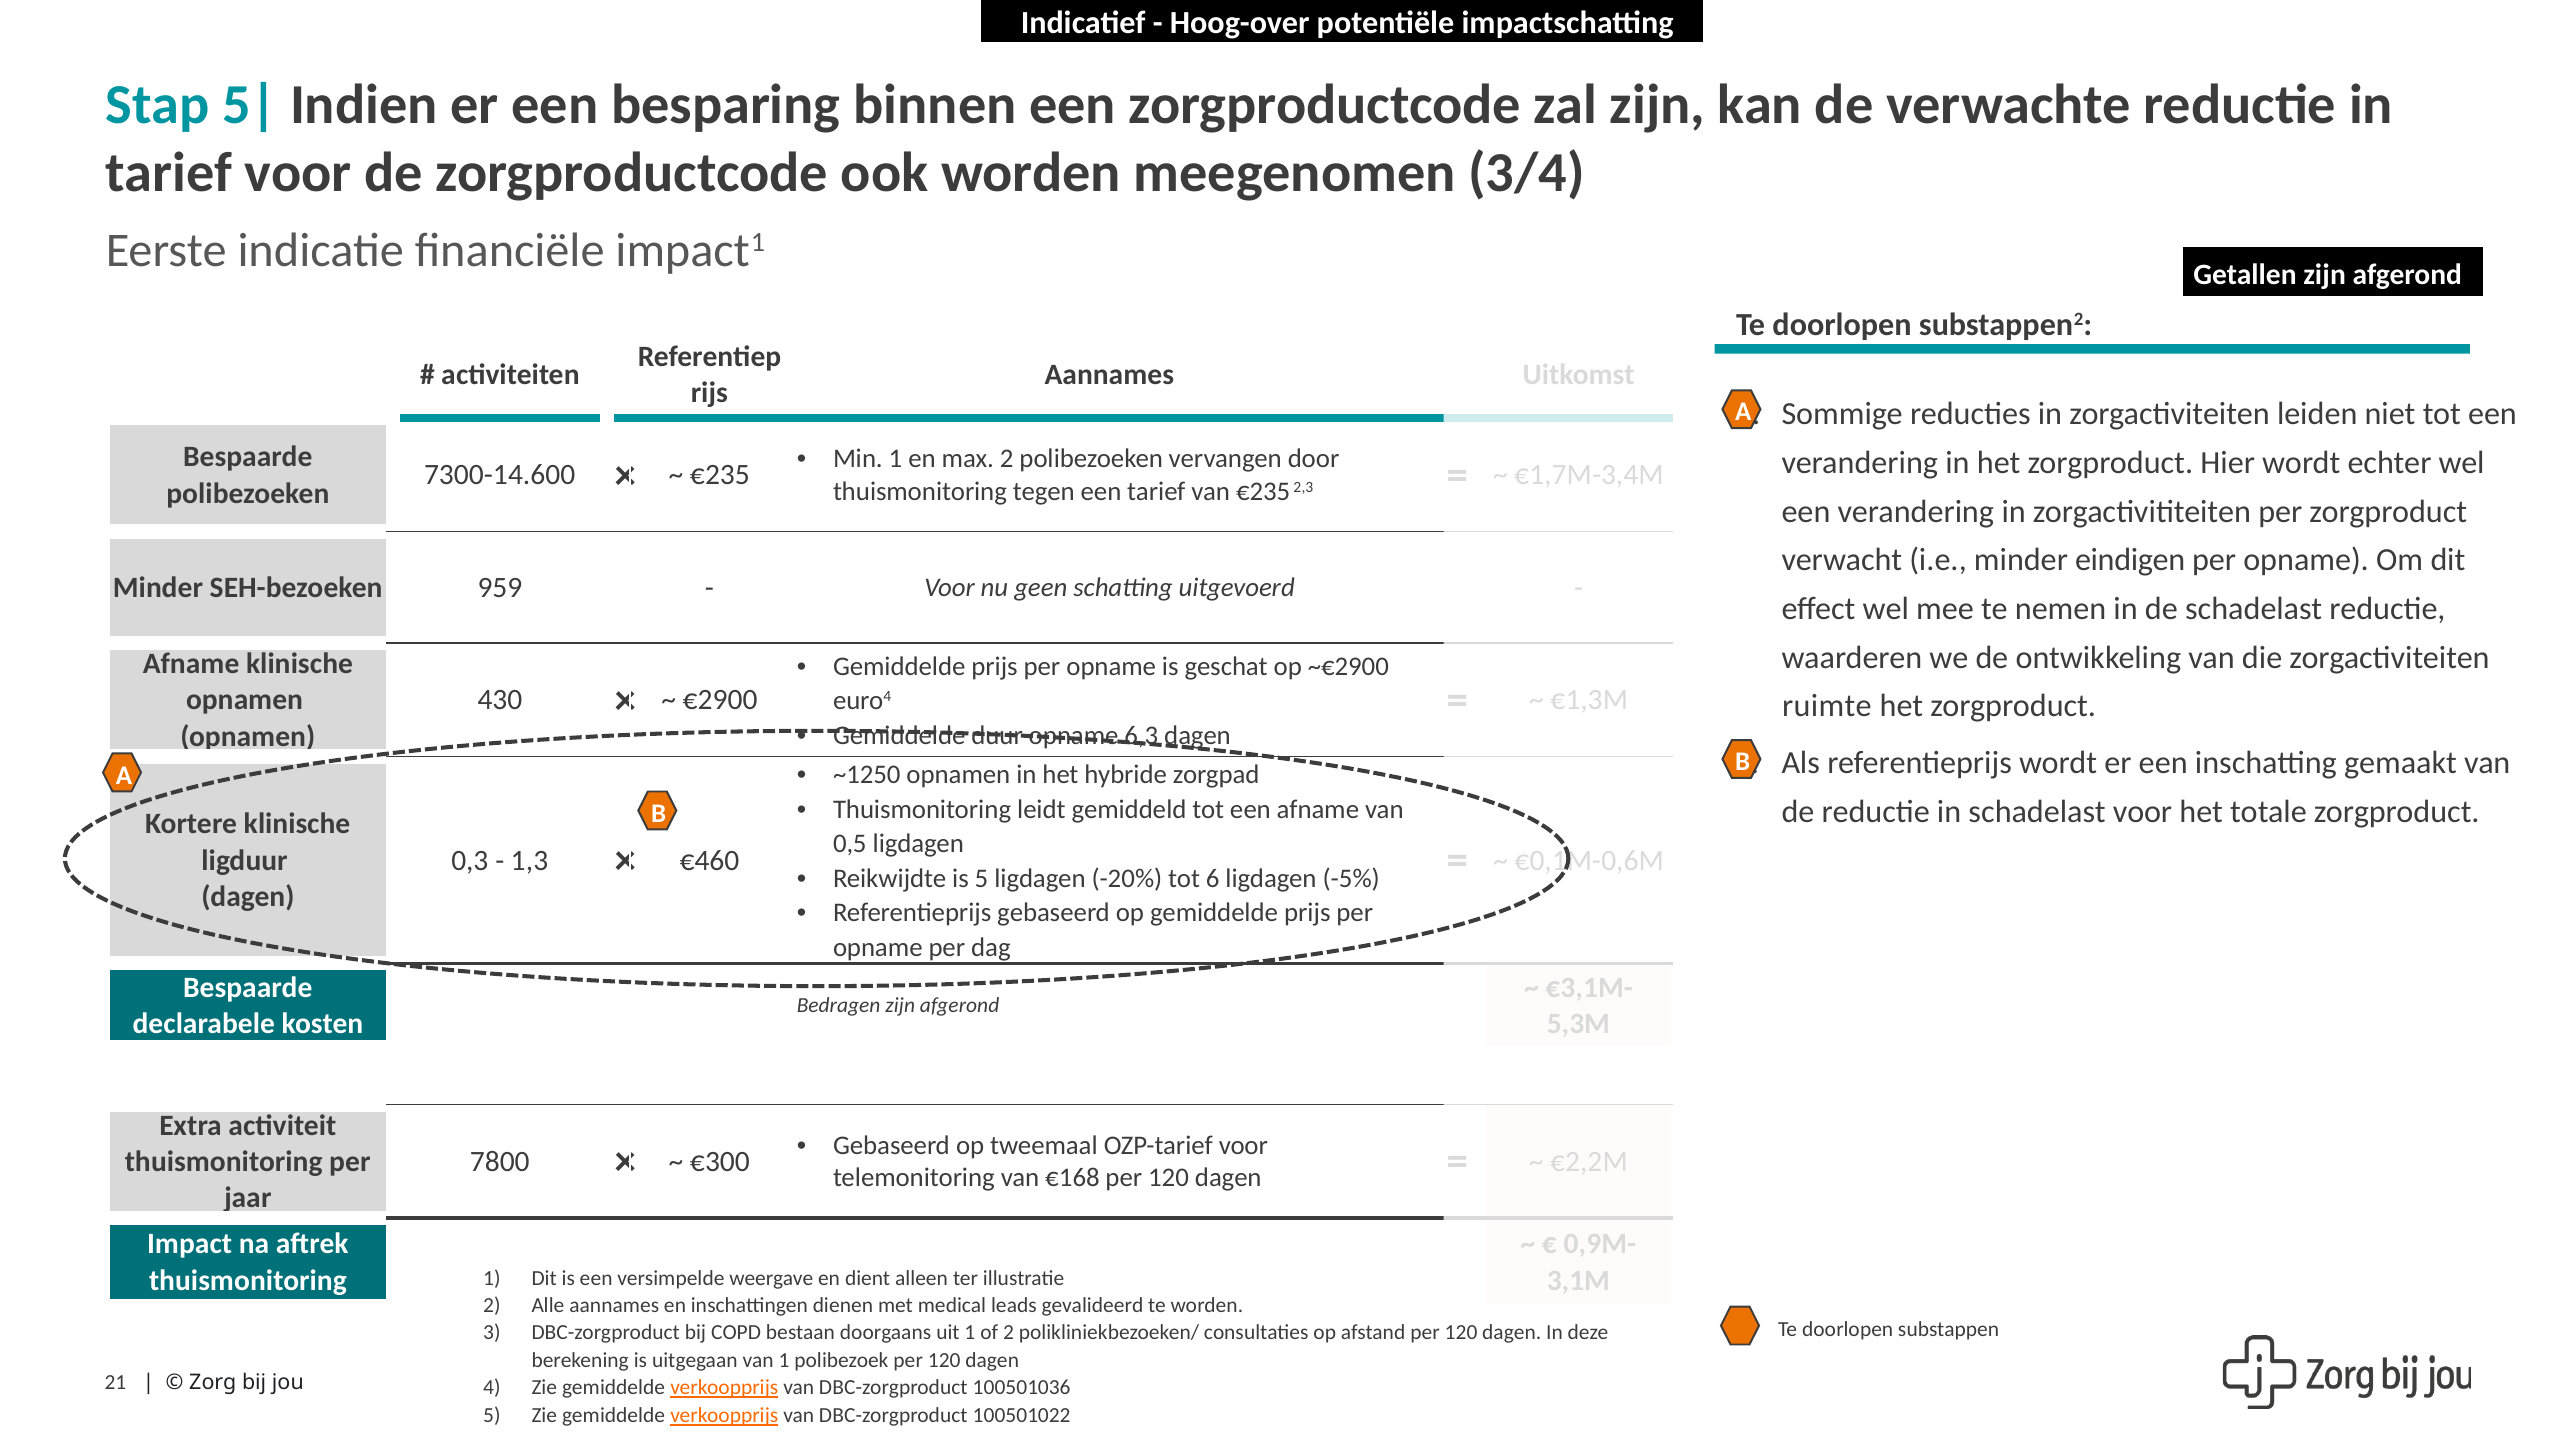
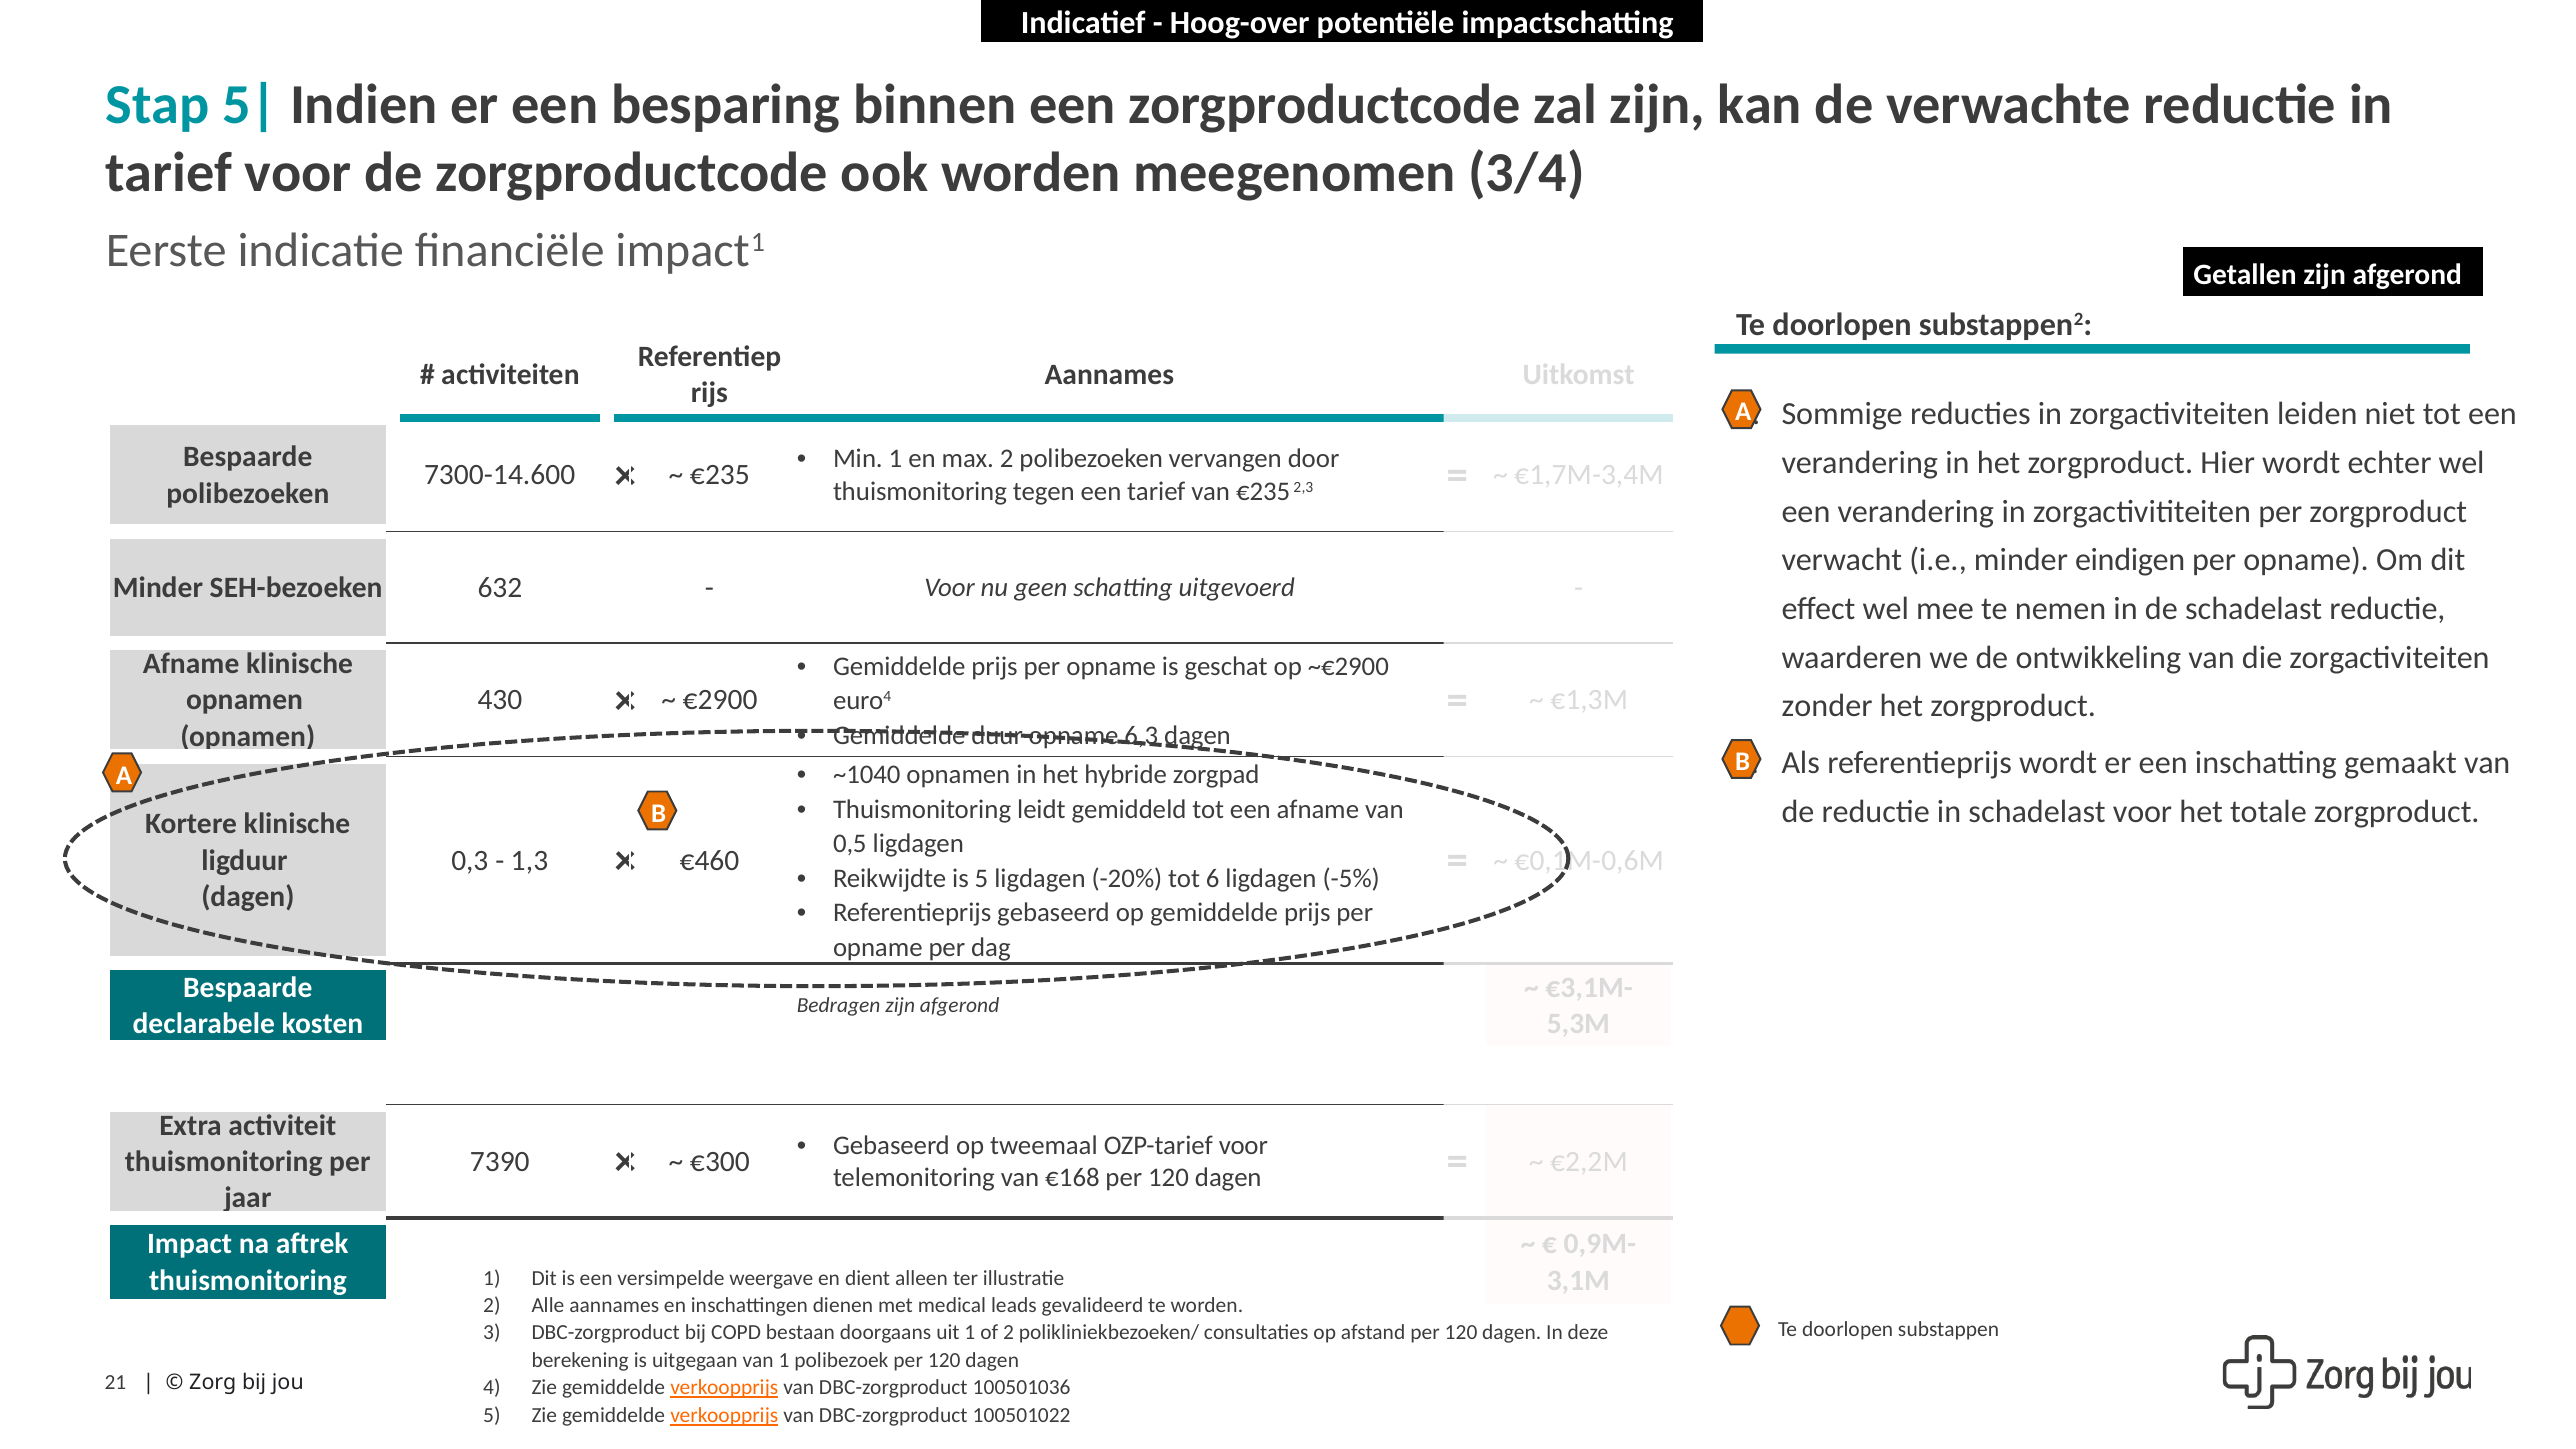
959: 959 -> 632
ruimte: ruimte -> zonder
~1250: ~1250 -> ~1040
7800: 7800 -> 7390
